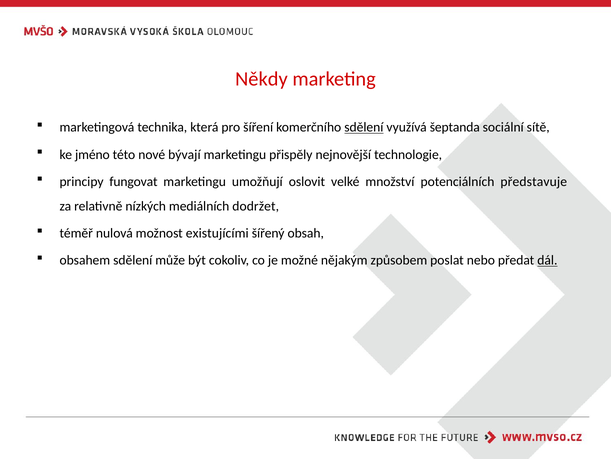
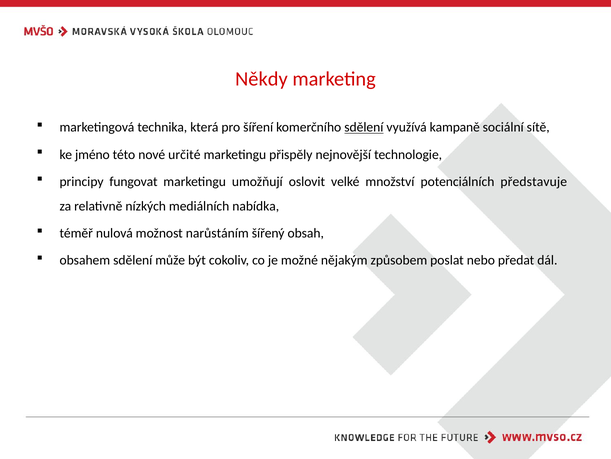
šeptanda: šeptanda -> kampaně
bývají: bývají -> určité
dodržet: dodržet -> nabídka
existujícími: existujícími -> narůstáním
dál underline: present -> none
